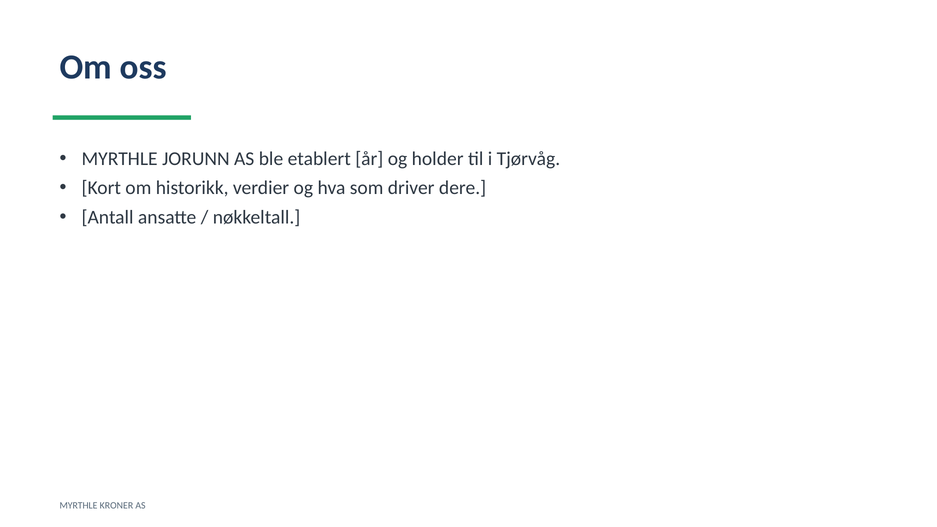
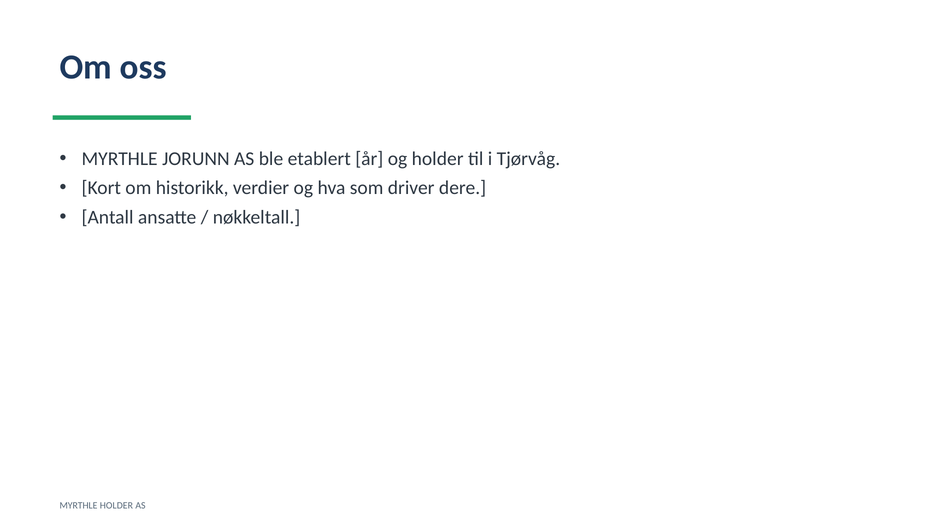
MYRTHLE KRONER: KRONER -> HOLDER
